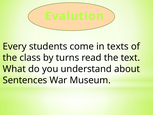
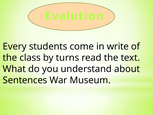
texts: texts -> write
